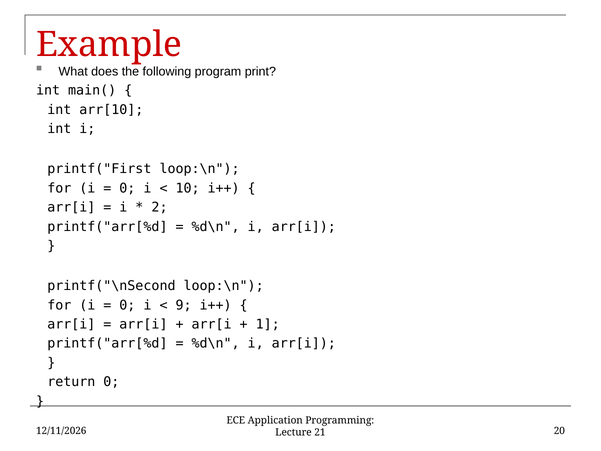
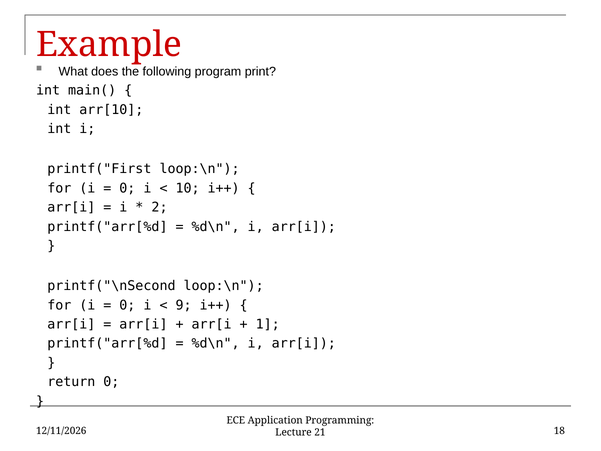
20: 20 -> 18
